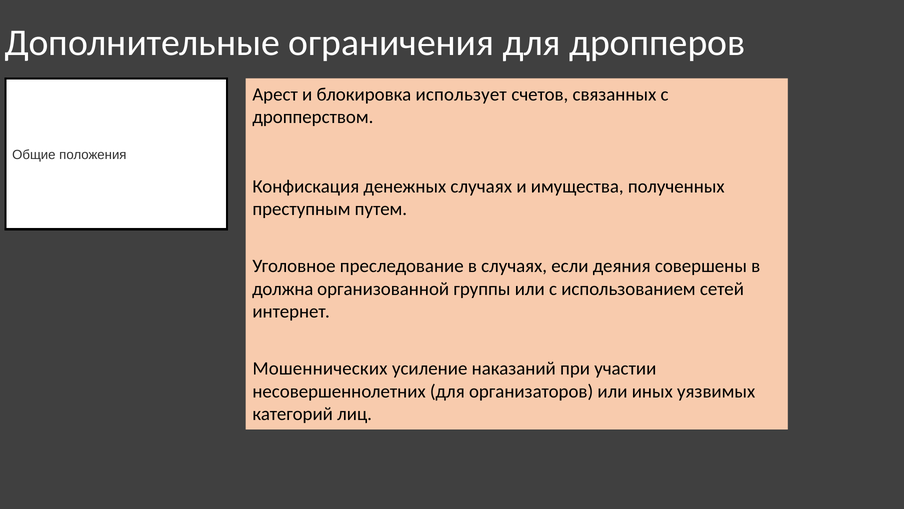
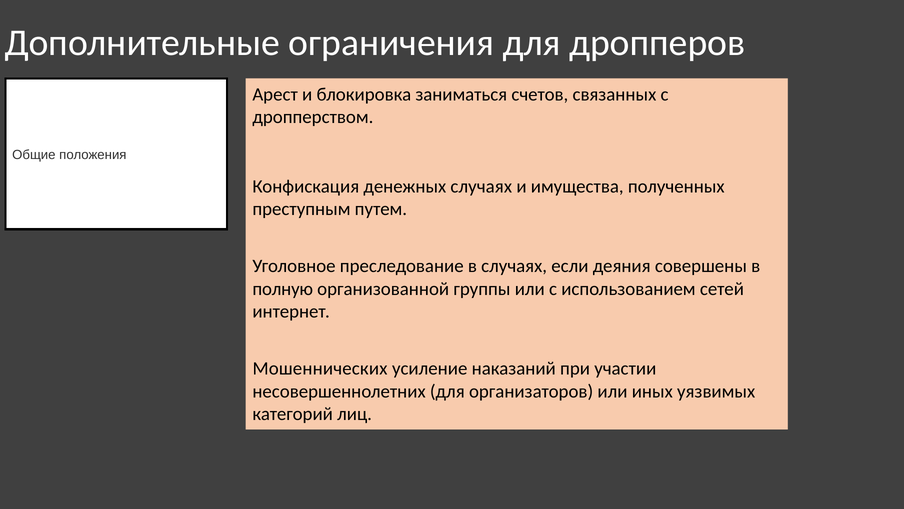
использует: использует -> заниматься
должна: должна -> полную
